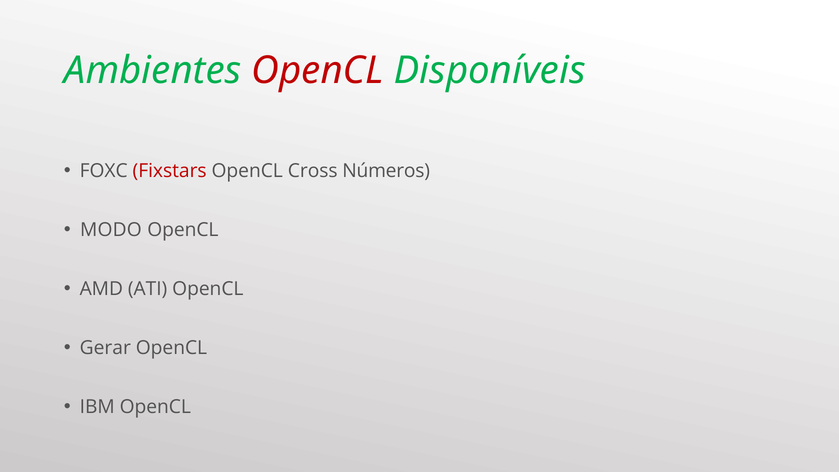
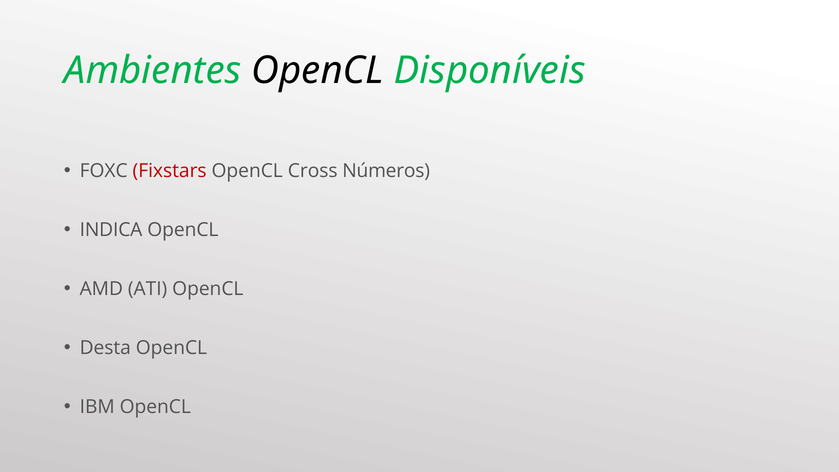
OpenCL at (318, 70) colour: red -> black
MODO: MODO -> INDICA
Gerar: Gerar -> Desta
